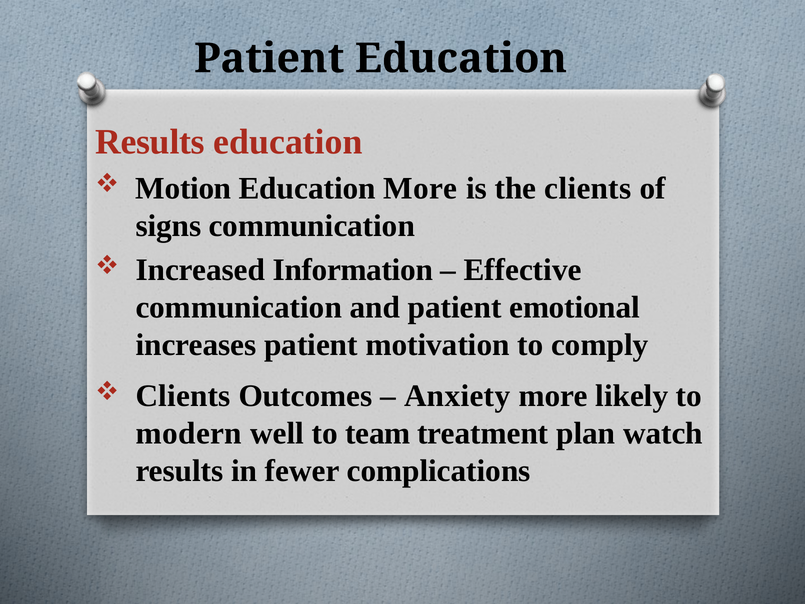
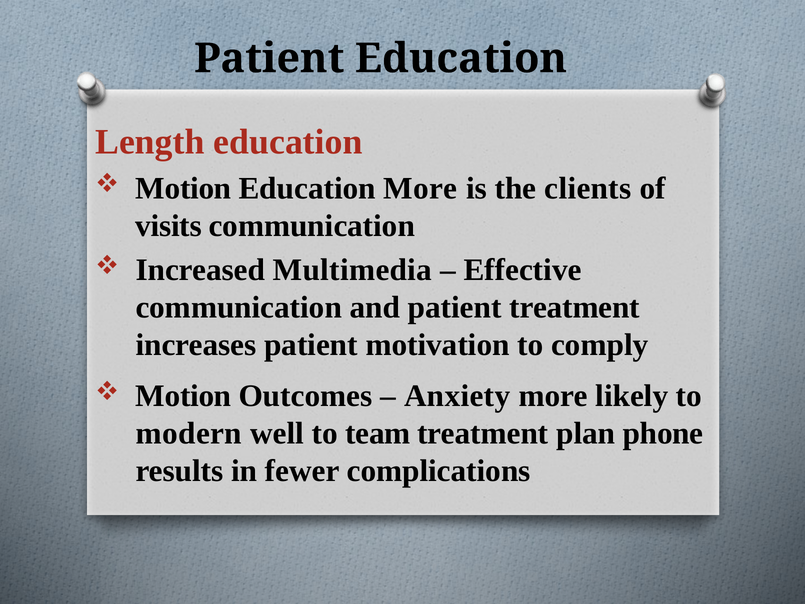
Results at (150, 142): Results -> Length
signs: signs -> visits
Information: Information -> Multimedia
patient emotional: emotional -> treatment
Clients at (183, 396): Clients -> Motion
watch: watch -> phone
